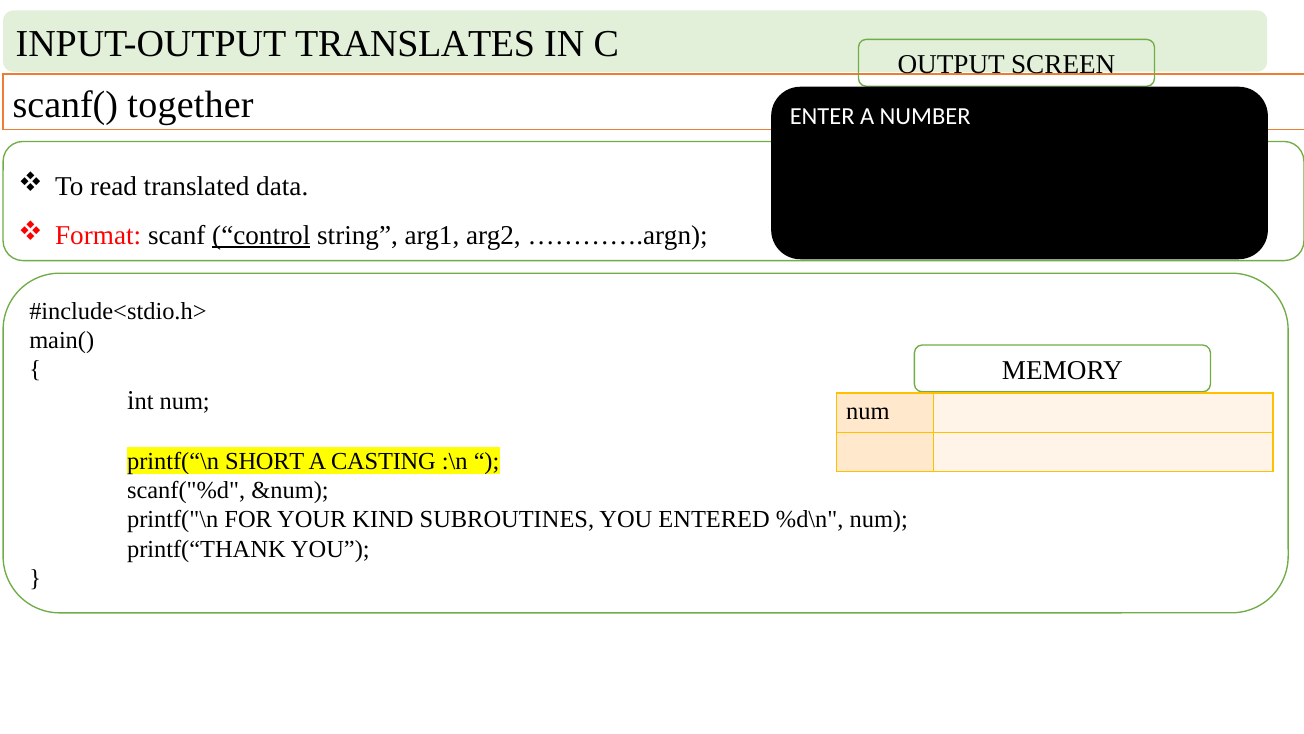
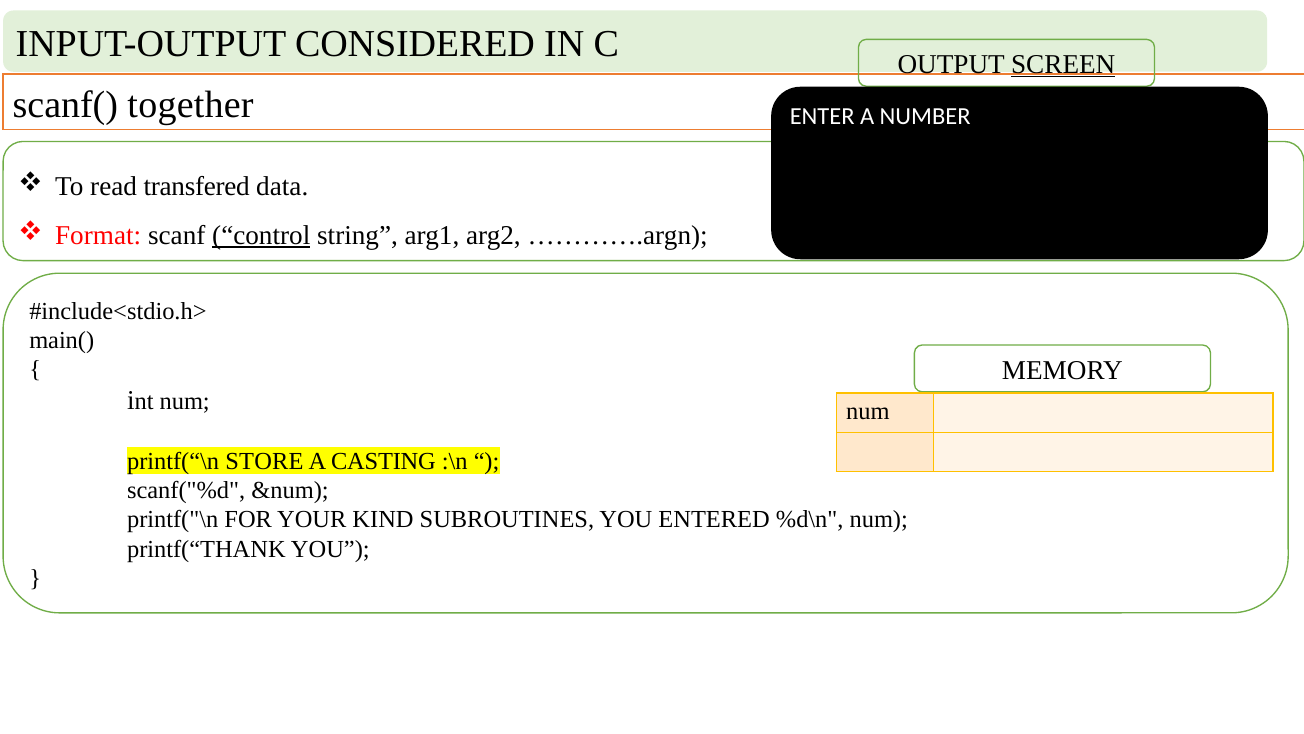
TRANSLATES: TRANSLATES -> CONSIDERED
SCREEN underline: none -> present
translated: translated -> transfered
SHORT: SHORT -> STORE
